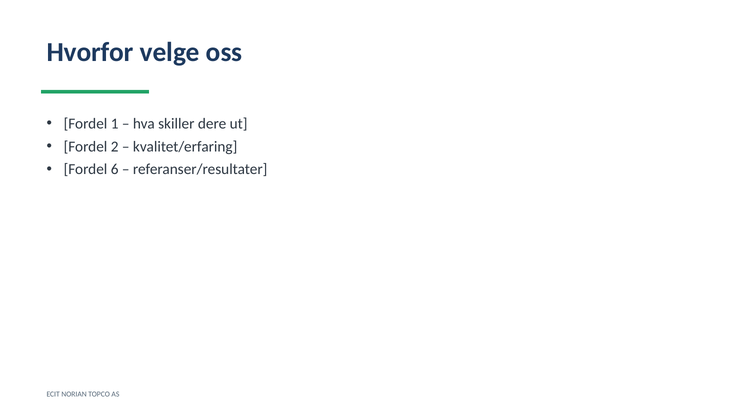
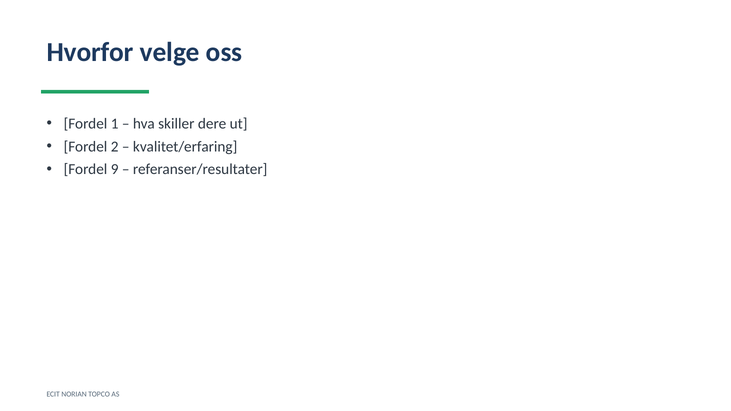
6: 6 -> 9
